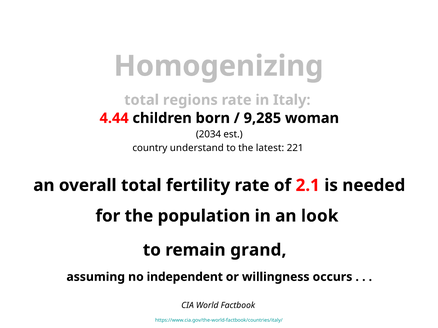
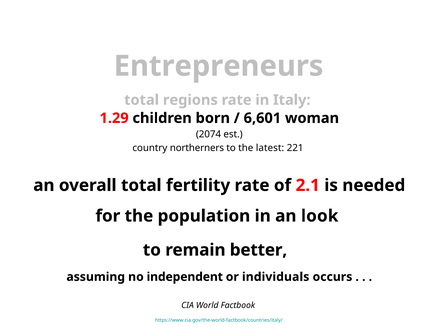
Homogenizing: Homogenizing -> Entrepreneurs
4.44: 4.44 -> 1.29
9,285: 9,285 -> 6,601
2034: 2034 -> 2074
understand: understand -> northerners
grand: grand -> better
willingness: willingness -> individuals
